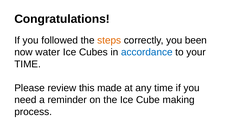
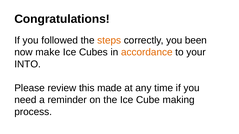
water: water -> make
accordance colour: blue -> orange
TIME at (28, 64): TIME -> INTO
